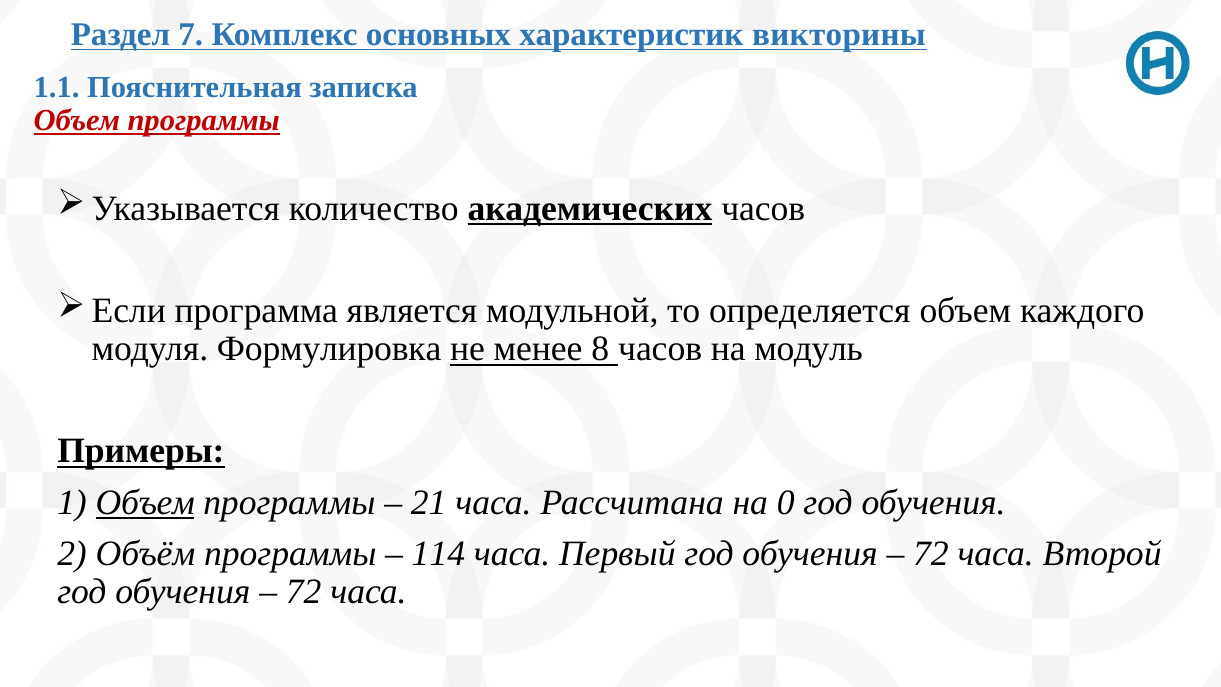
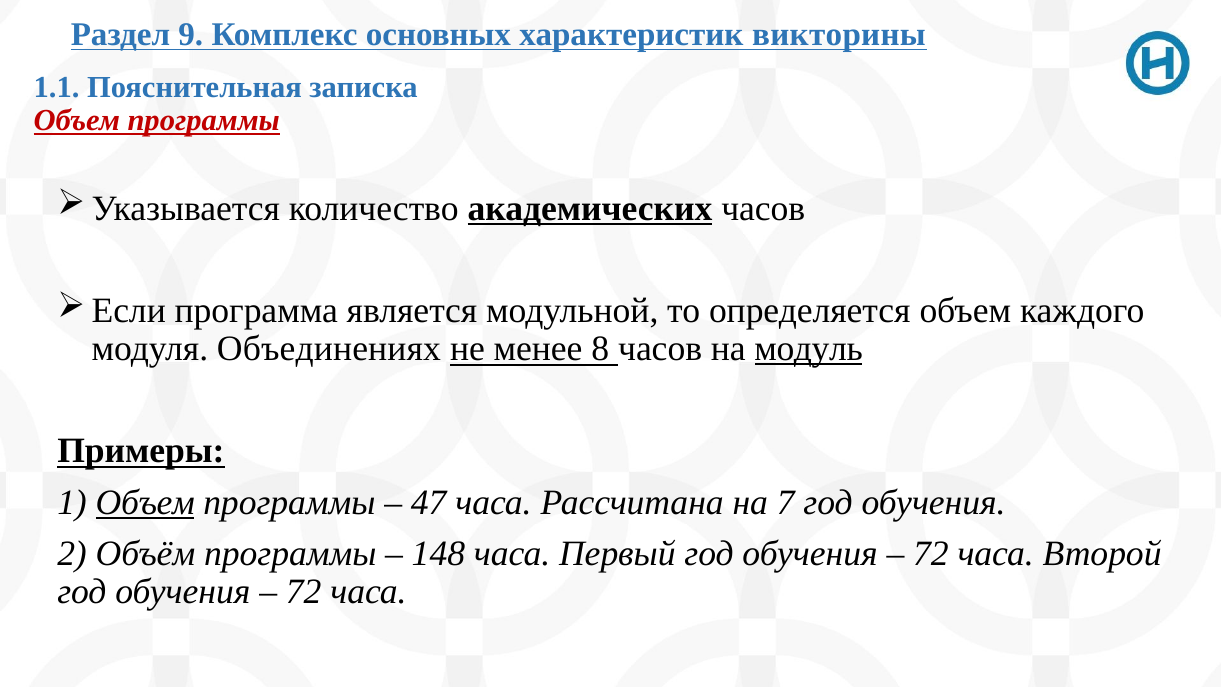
7: 7 -> 9
Формулировка: Формулировка -> Объединениях
модуль underline: none -> present
21: 21 -> 47
0: 0 -> 7
114: 114 -> 148
